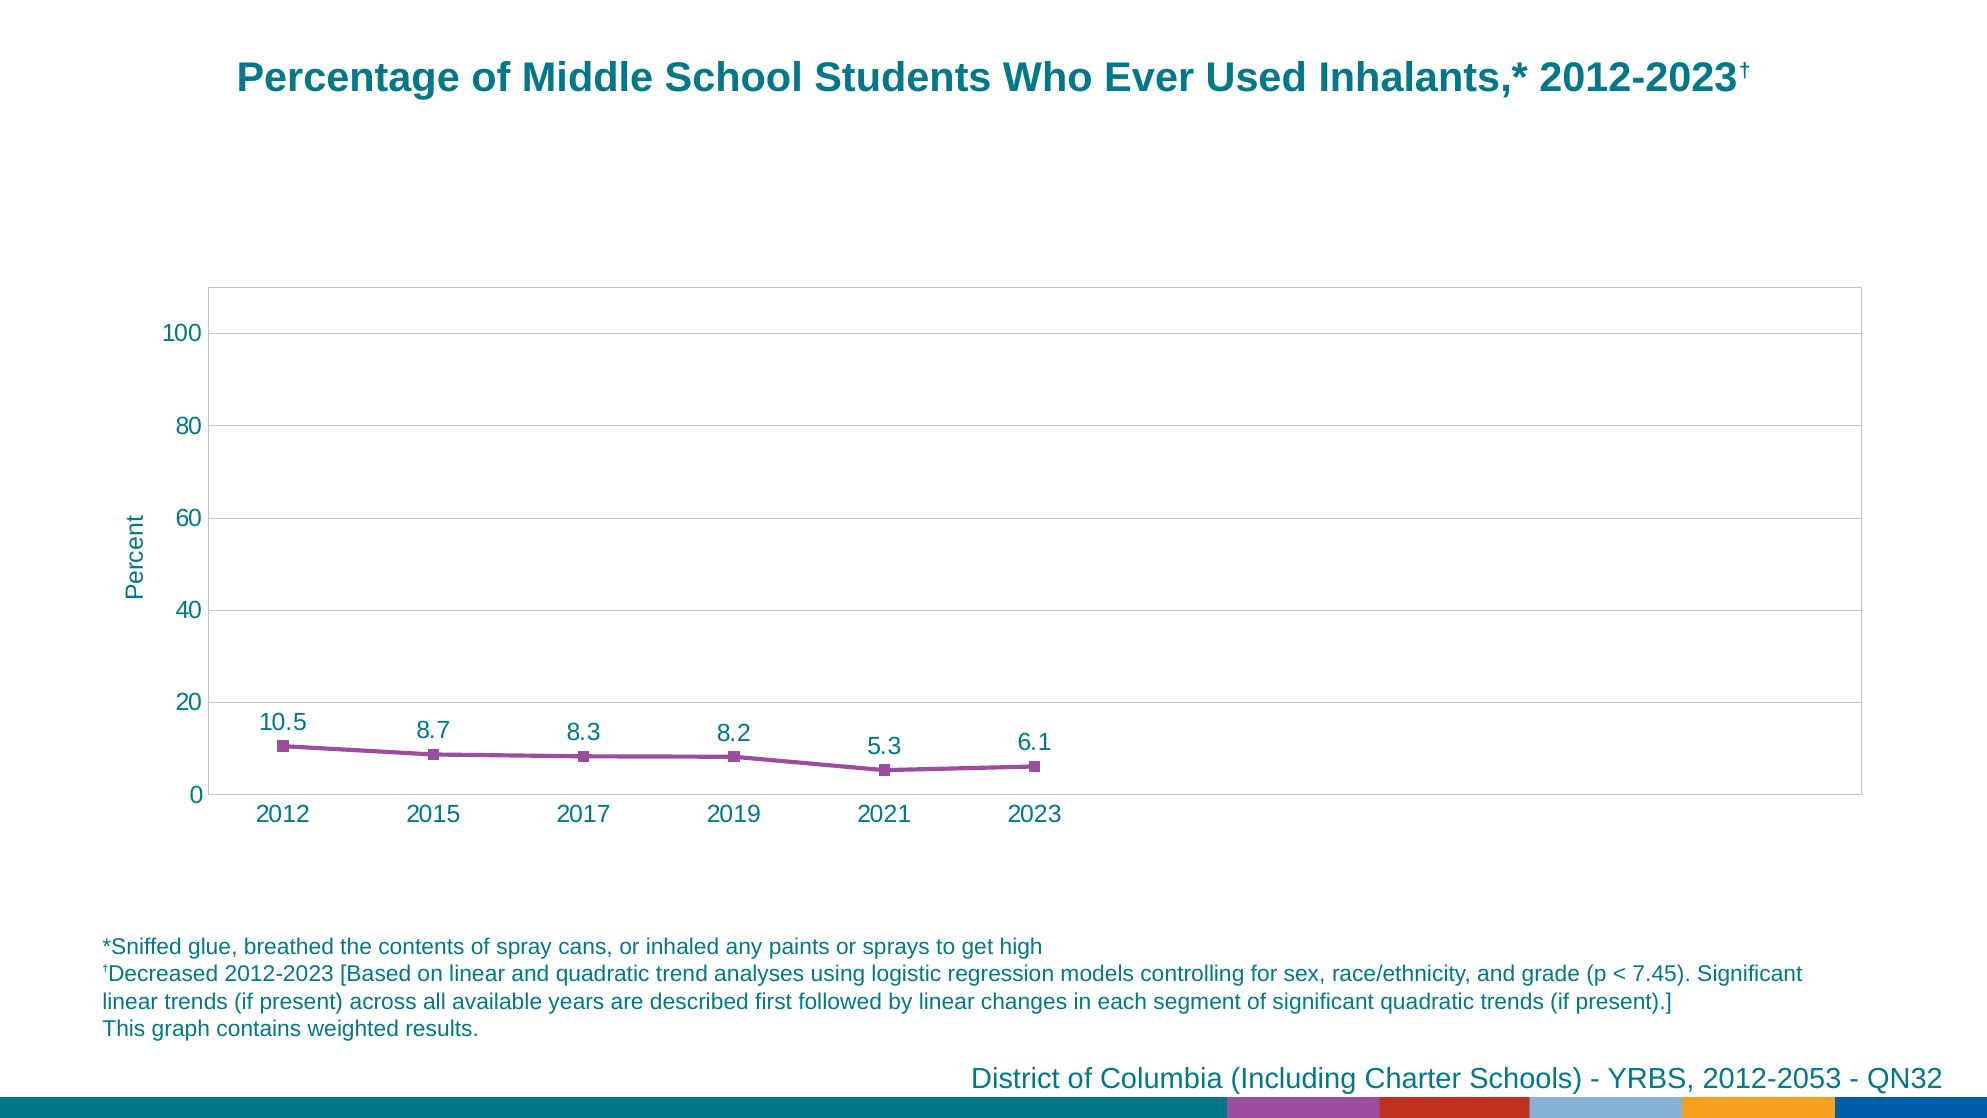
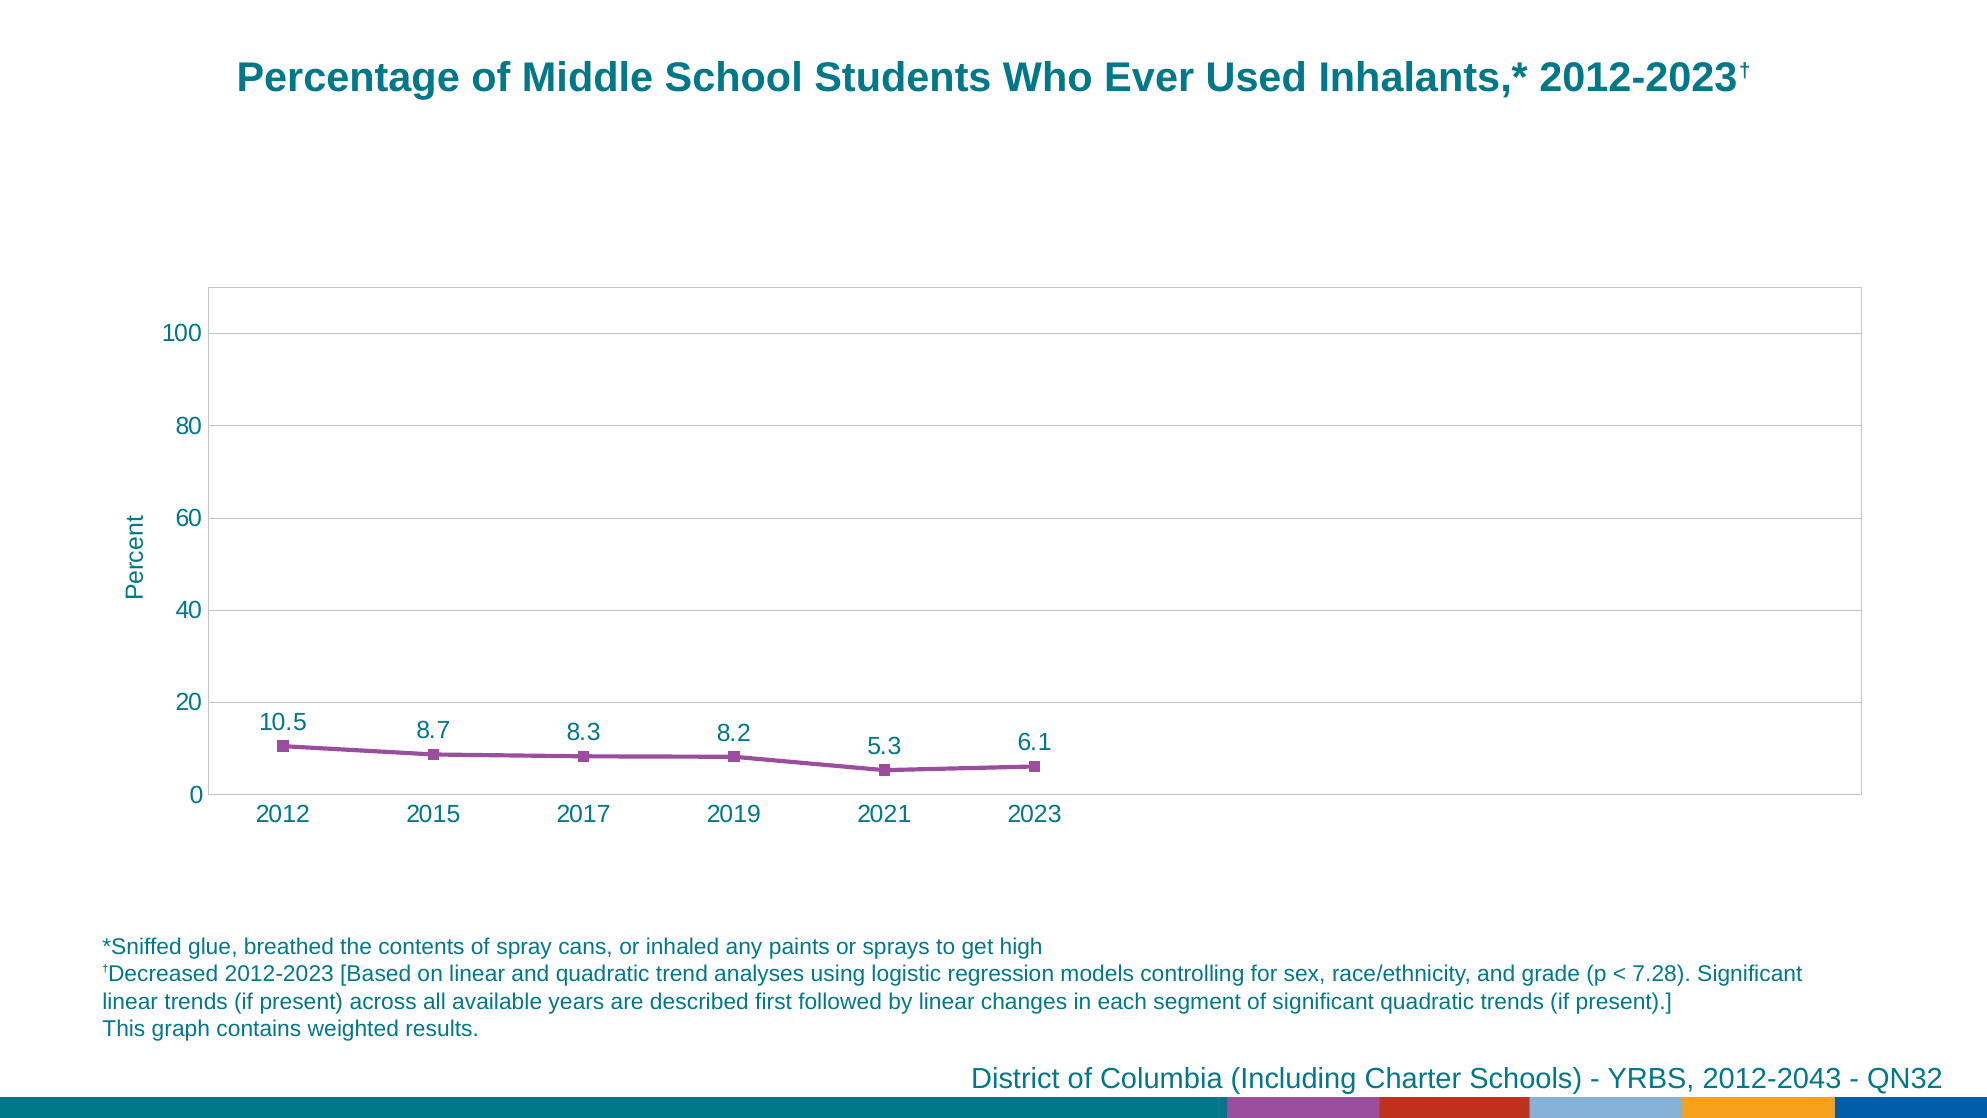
7.45: 7.45 -> 7.28
2012-2053: 2012-2053 -> 2012-2043
